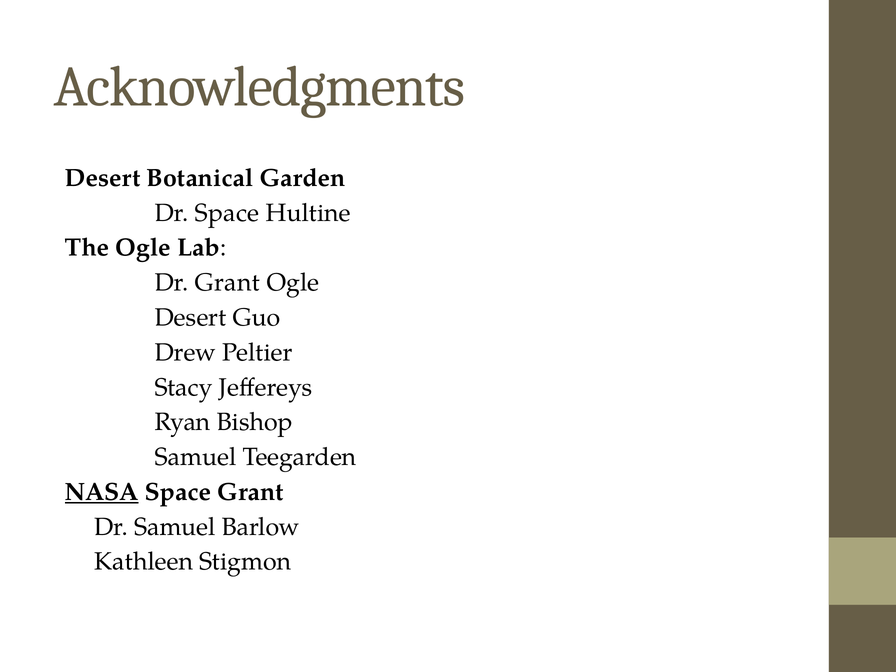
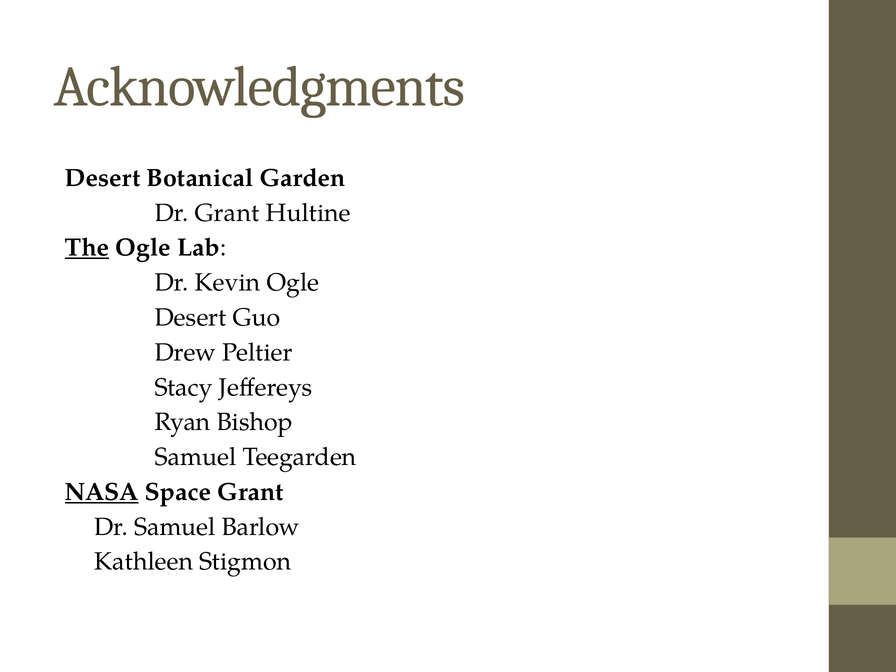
Dr Space: Space -> Grant
The underline: none -> present
Dr Grant: Grant -> Kevin
